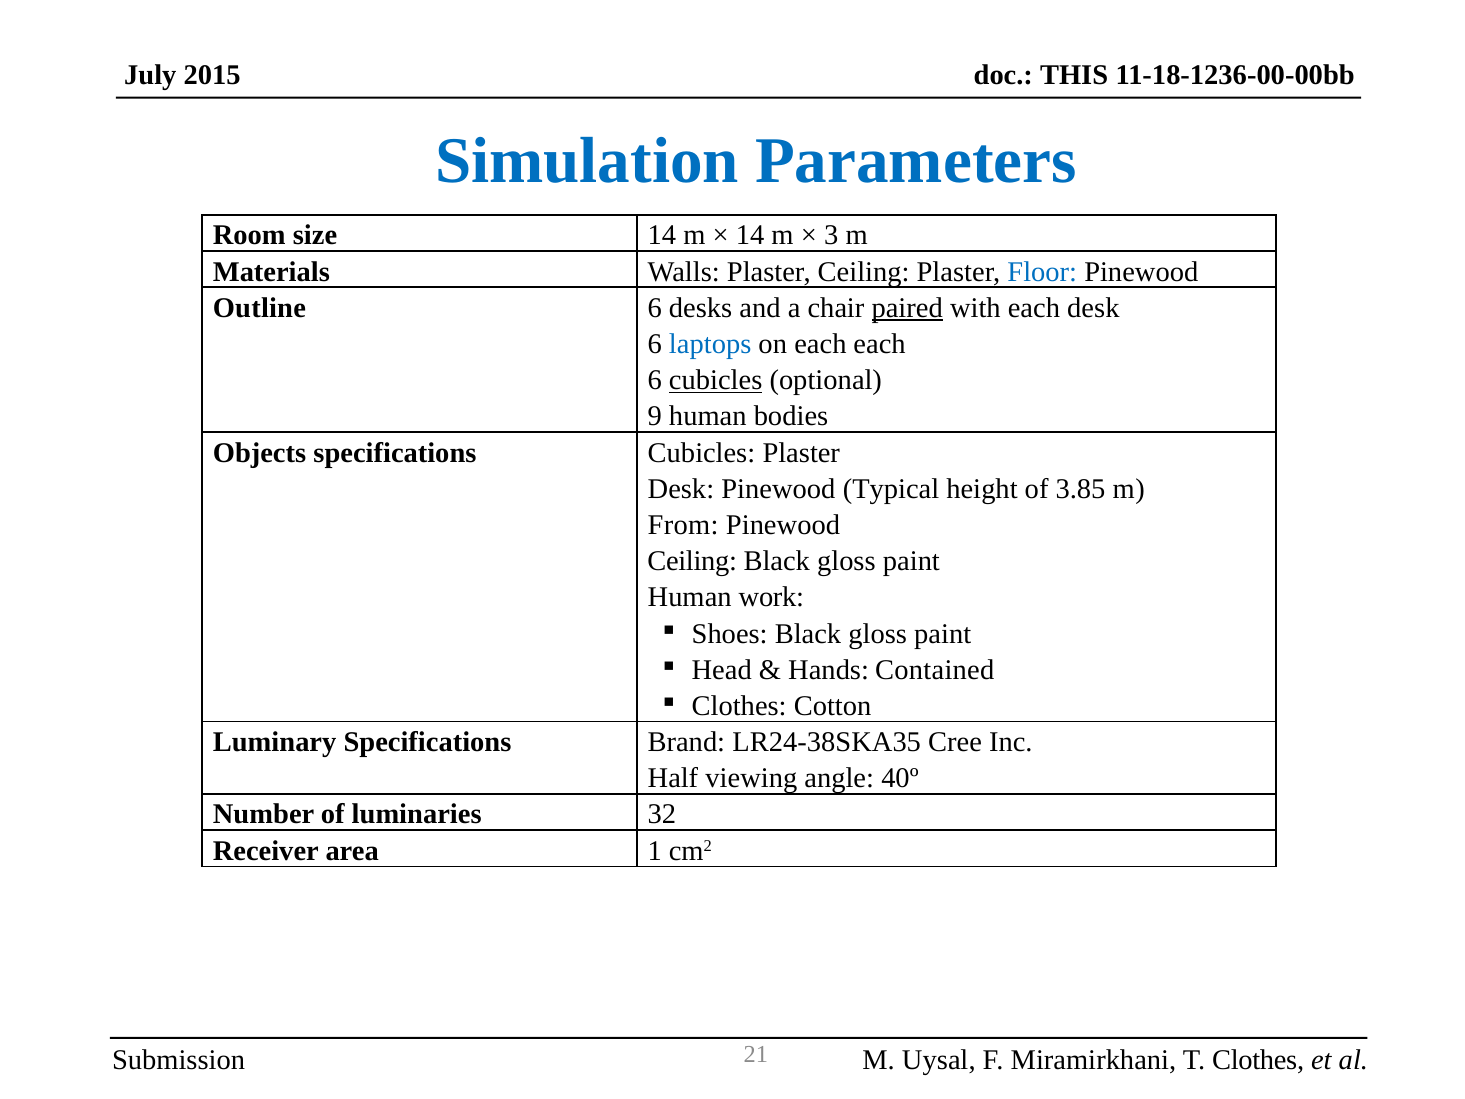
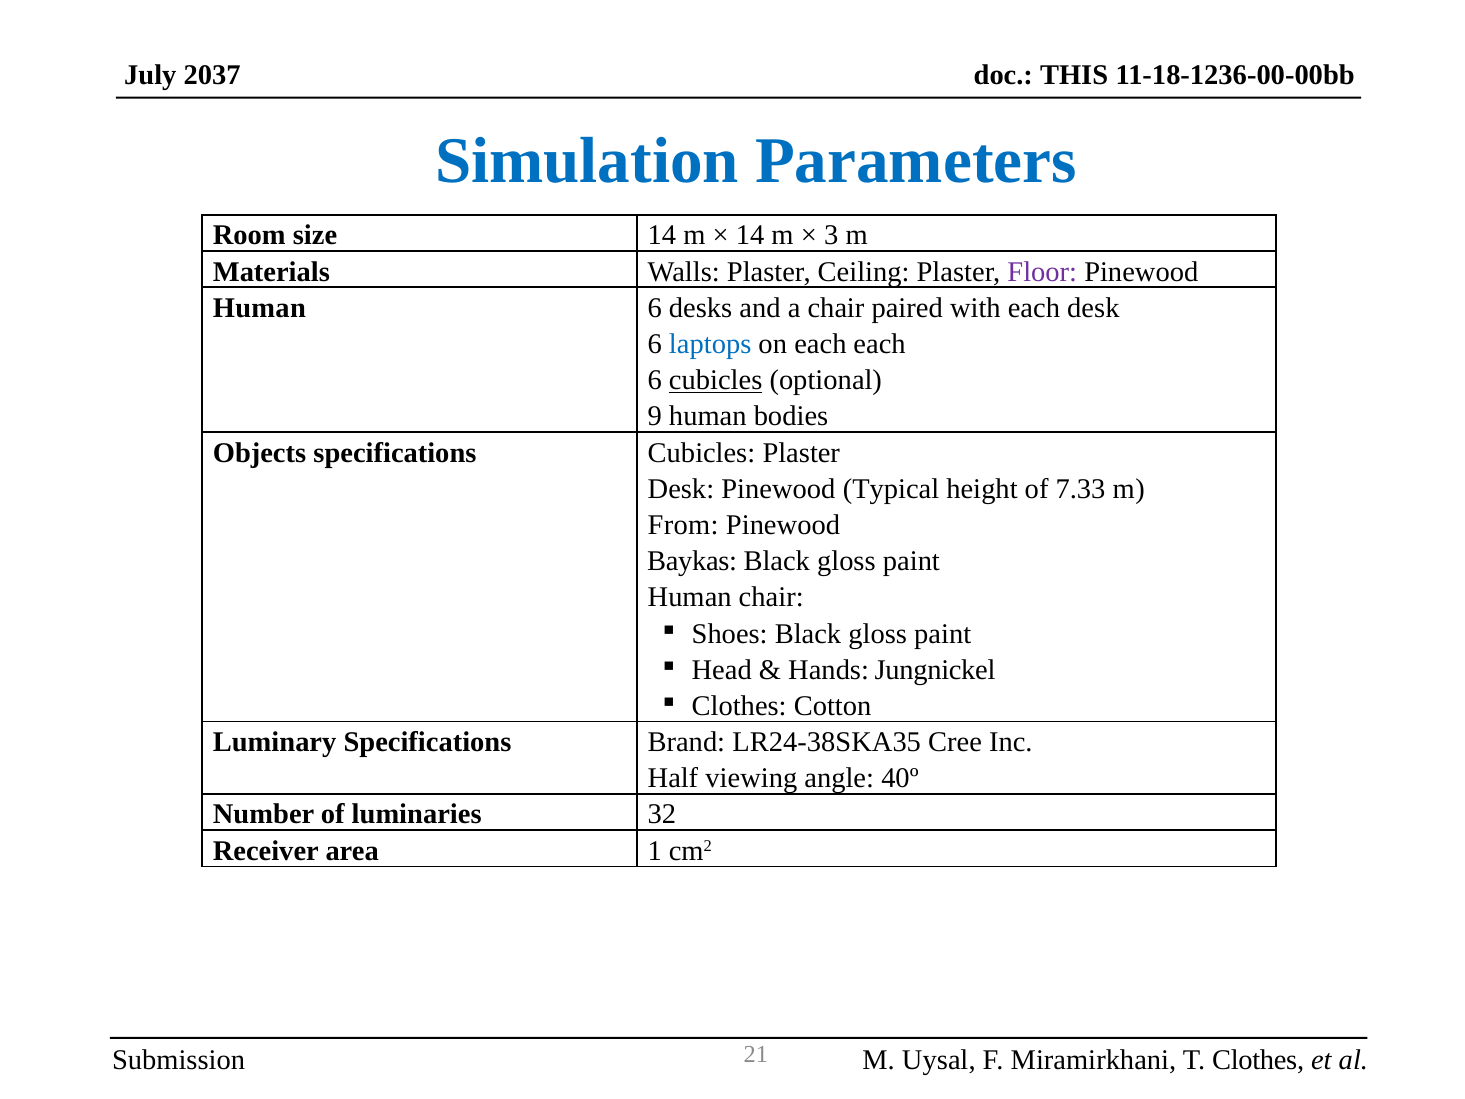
2015: 2015 -> 2037
Floor colour: blue -> purple
Outline at (259, 308): Outline -> Human
paired underline: present -> none
3.85: 3.85 -> 7.33
Ceiling at (692, 561): Ceiling -> Baykas
Human work: work -> chair
Contained: Contained -> Jungnickel
